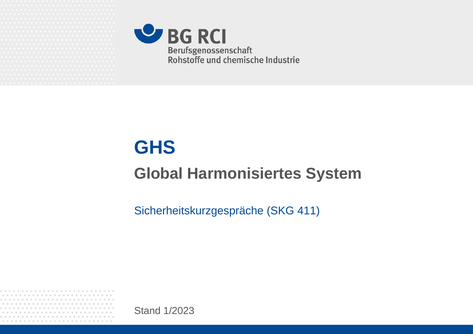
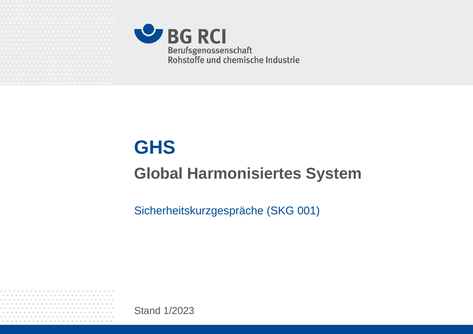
411: 411 -> 001
